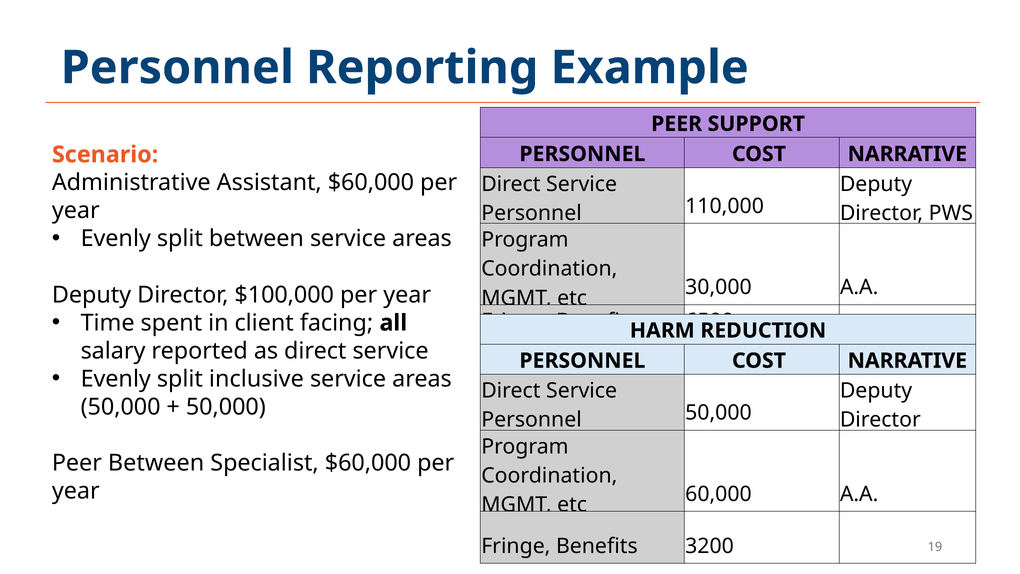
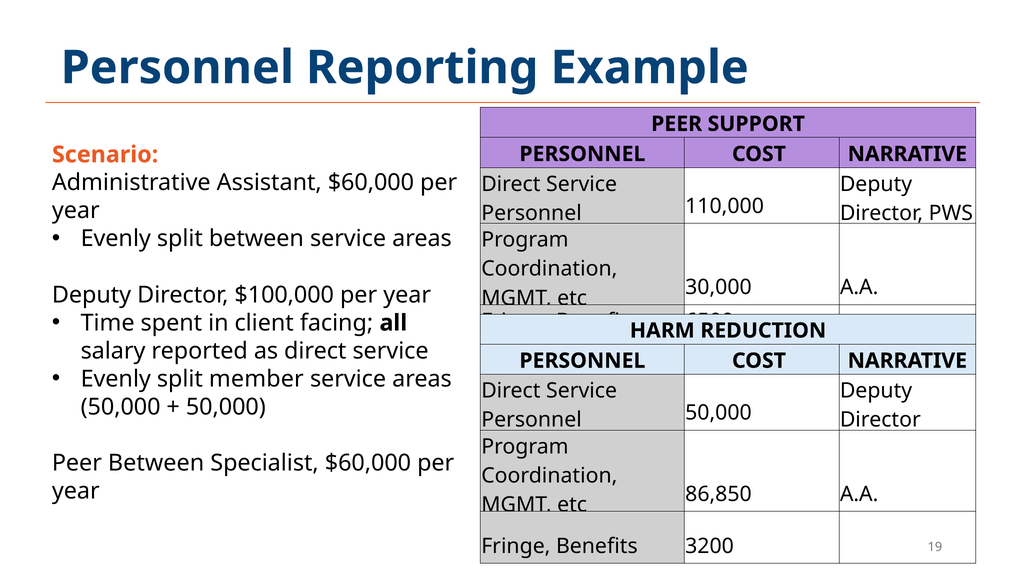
inclusive: inclusive -> member
60,000: 60,000 -> 86,850
